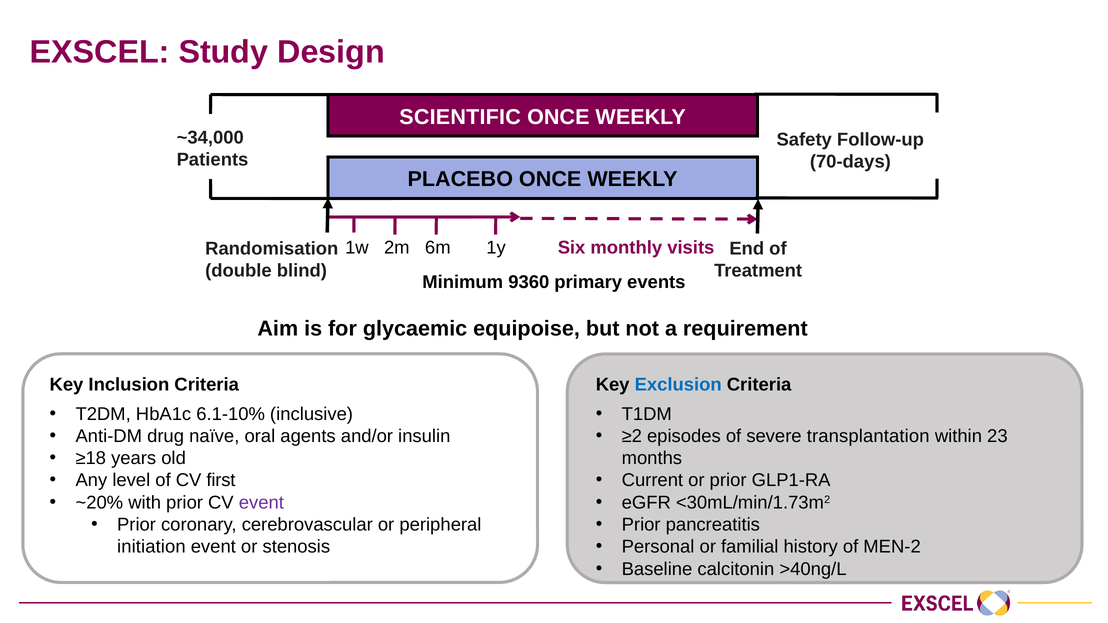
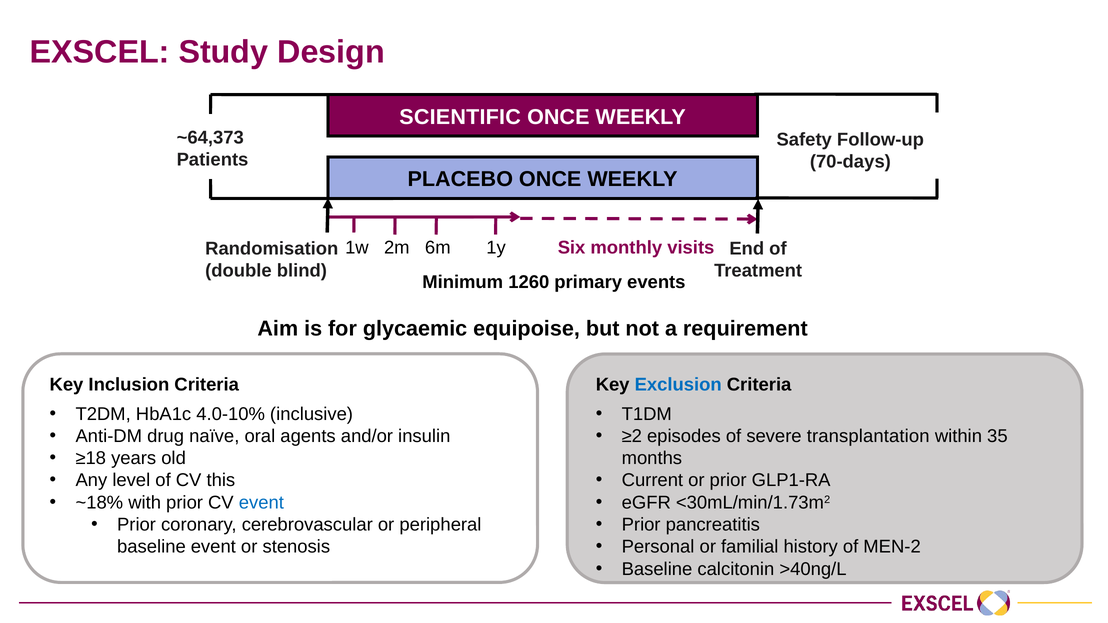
~34,000: ~34,000 -> ~64,373
9360: 9360 -> 1260
6.1-10%: 6.1-10% -> 4.0-10%
23: 23 -> 35
first: first -> this
~20%: ~20% -> ~18%
event at (261, 503) colour: purple -> blue
initiation at (151, 547): initiation -> baseline
